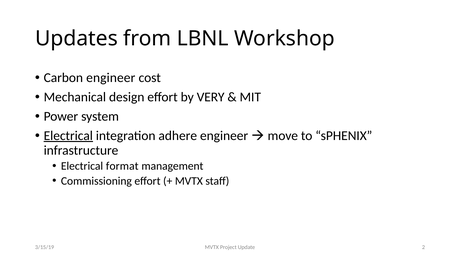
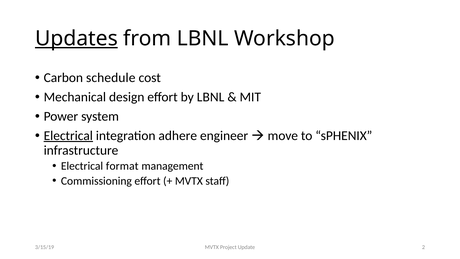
Updates underline: none -> present
Carbon engineer: engineer -> schedule
by VERY: VERY -> LBNL
